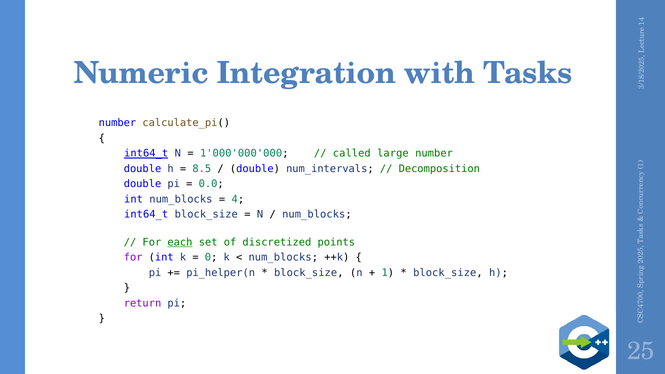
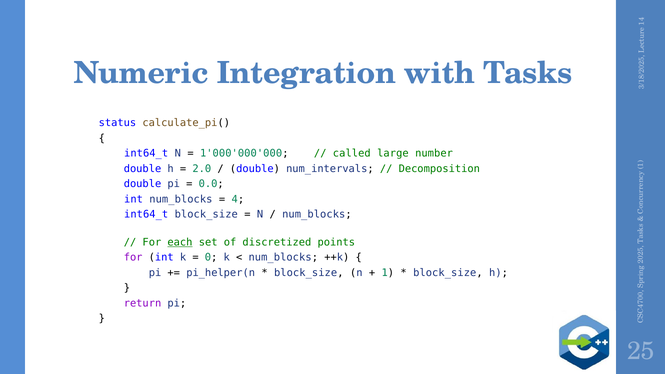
number at (117, 123): number -> status
int64_t at (146, 154) underline: present -> none
8.5: 8.5 -> 2.0
